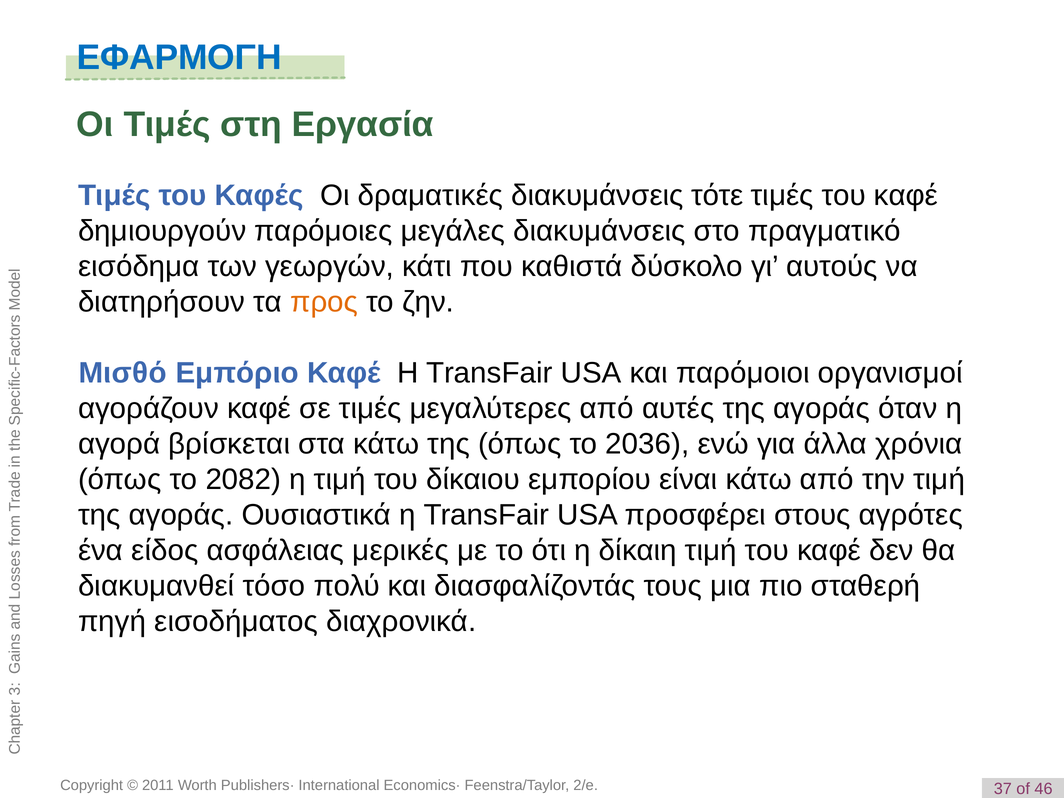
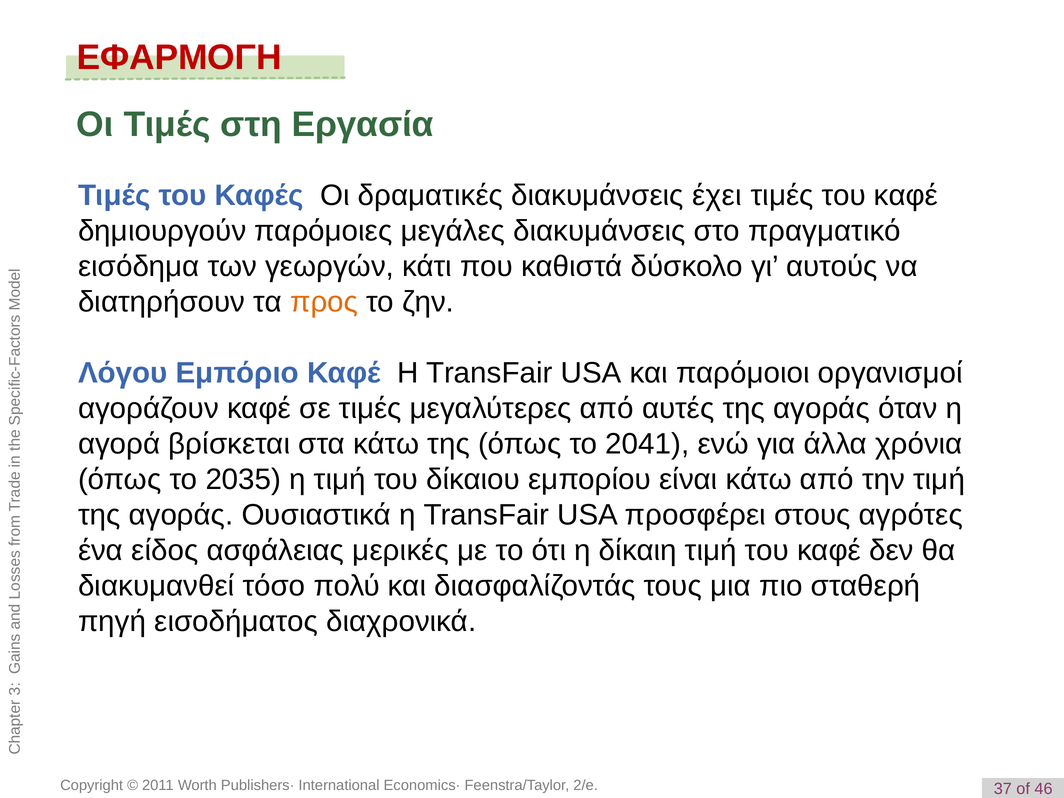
ΕΦΑΡΜΟΓΗ colour: blue -> red
τότε: τότε -> έχει
Μισθό: Μισθό -> Λόγου
2036: 2036 -> 2041
2082: 2082 -> 2035
